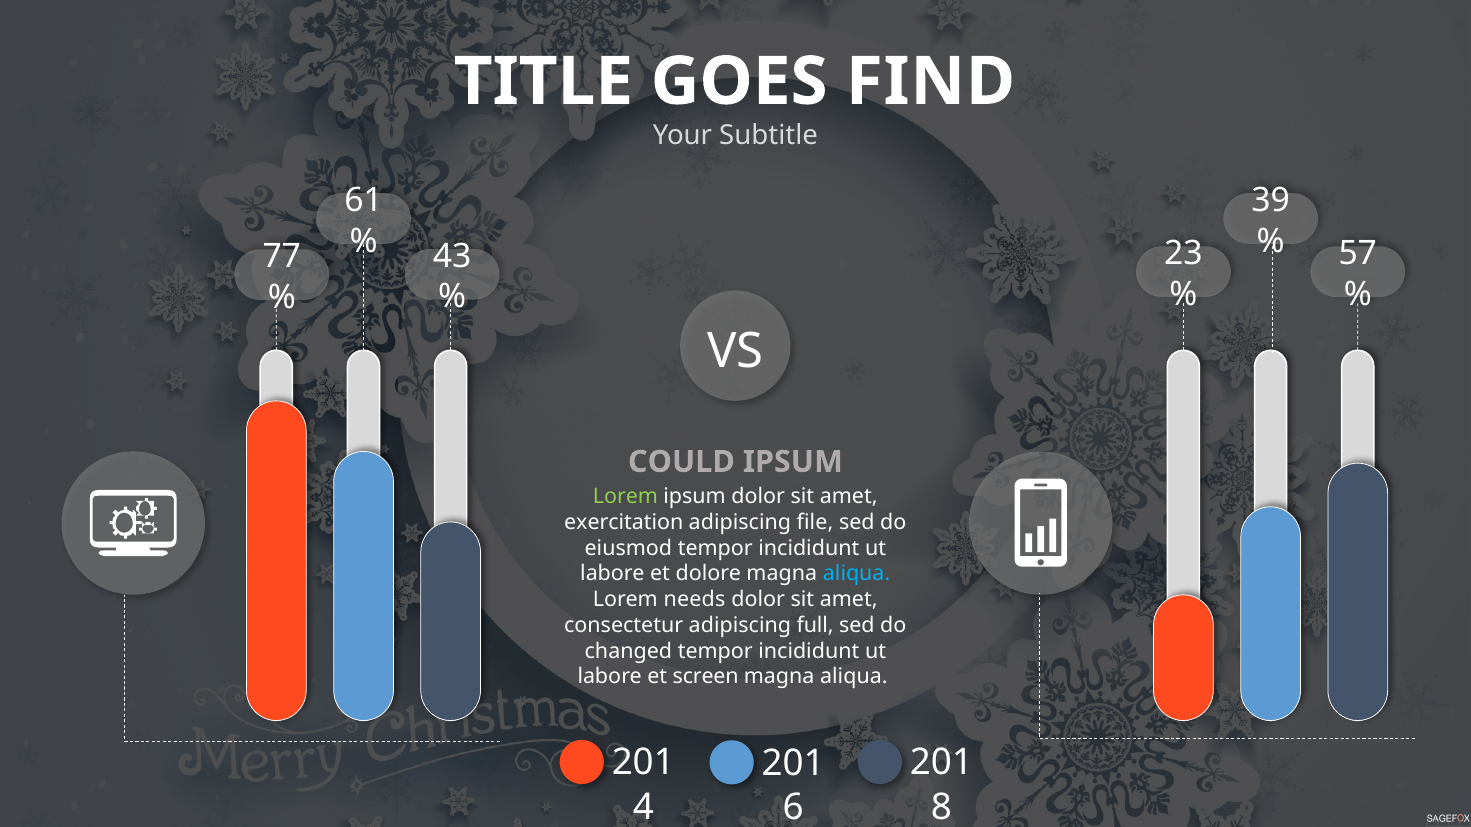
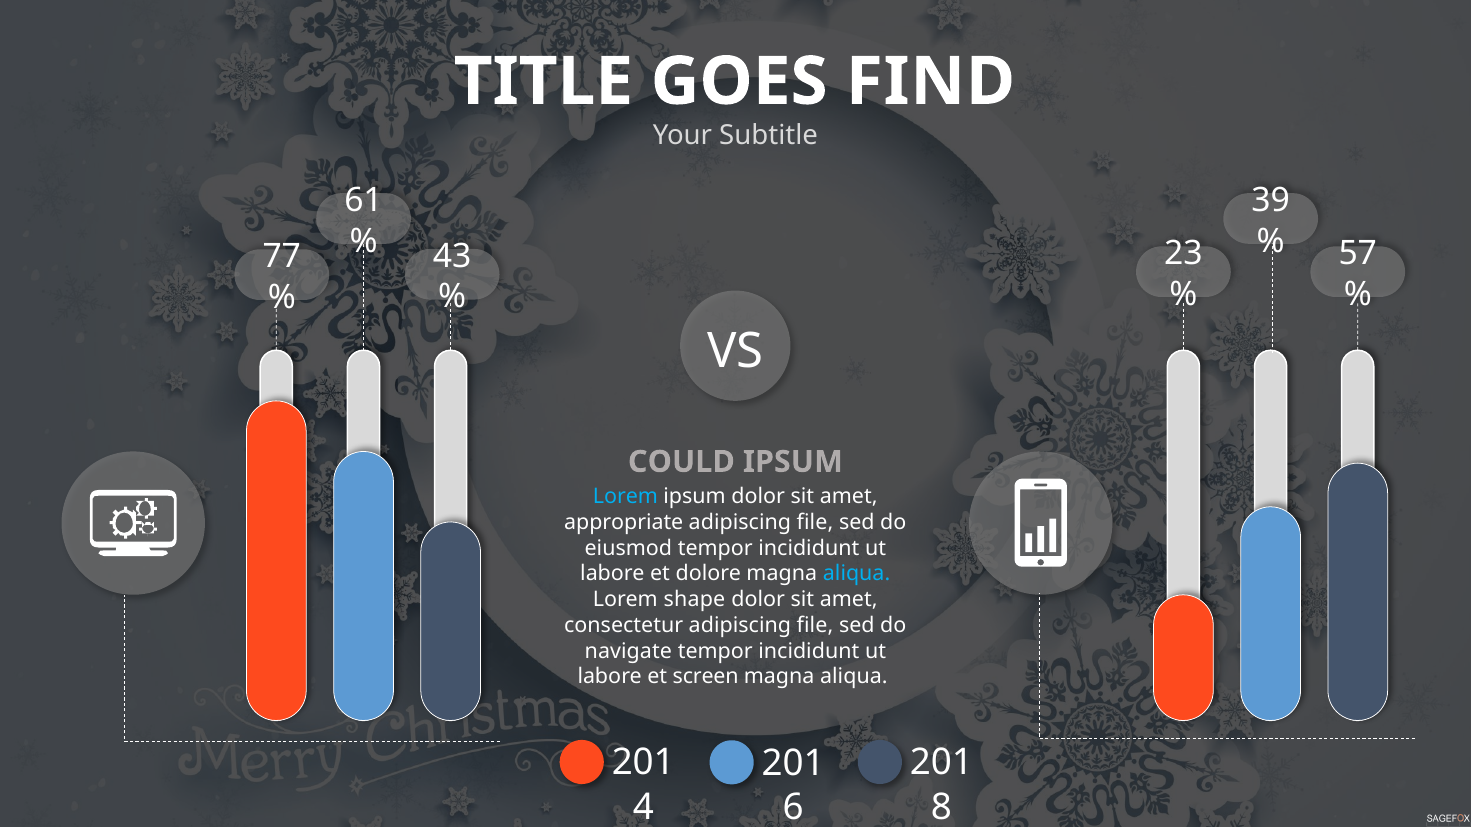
Lorem at (625, 497) colour: light green -> light blue
exercitation: exercitation -> appropriate
needs: needs -> shape
consectetur adipiscing full: full -> file
changed: changed -> navigate
